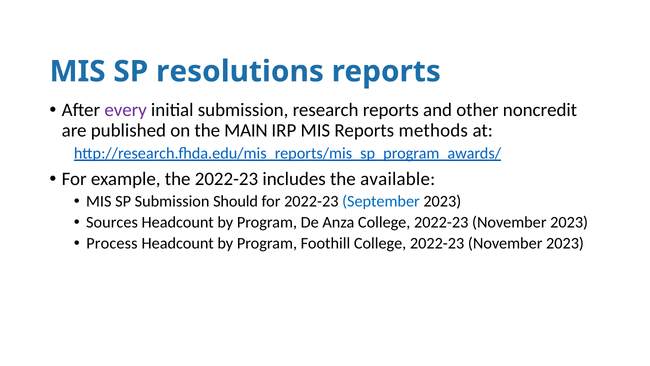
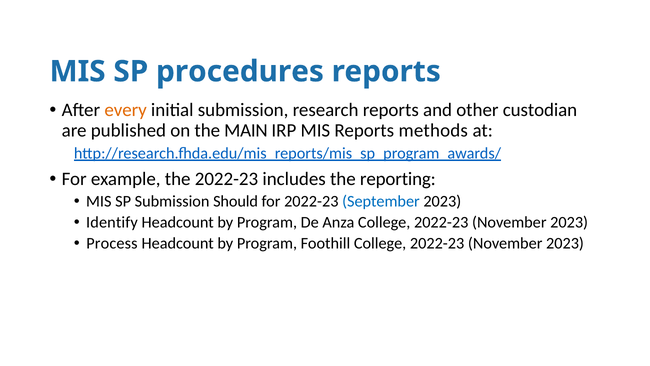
resolutions: resolutions -> procedures
every colour: purple -> orange
noncredit: noncredit -> custodian
available: available -> reporting
Sources: Sources -> Identify
